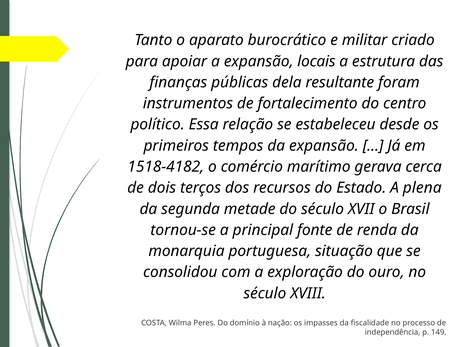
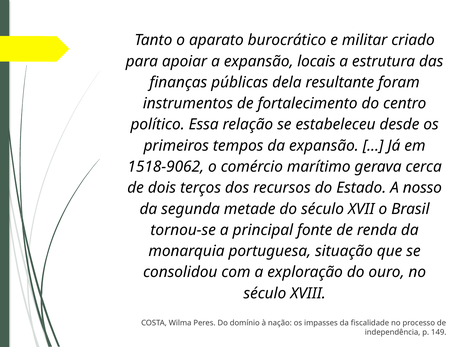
1518-4182: 1518-4182 -> 1518-9062
plena: plena -> nosso
